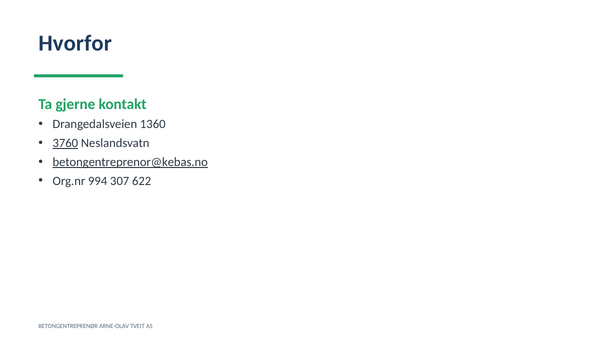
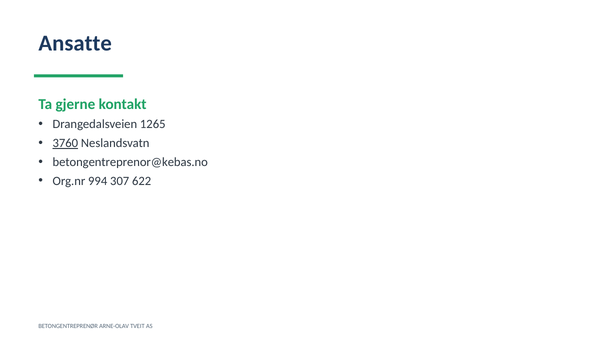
Hvorfor: Hvorfor -> Ansatte
1360: 1360 -> 1265
betongentreprenor@kebas.no underline: present -> none
